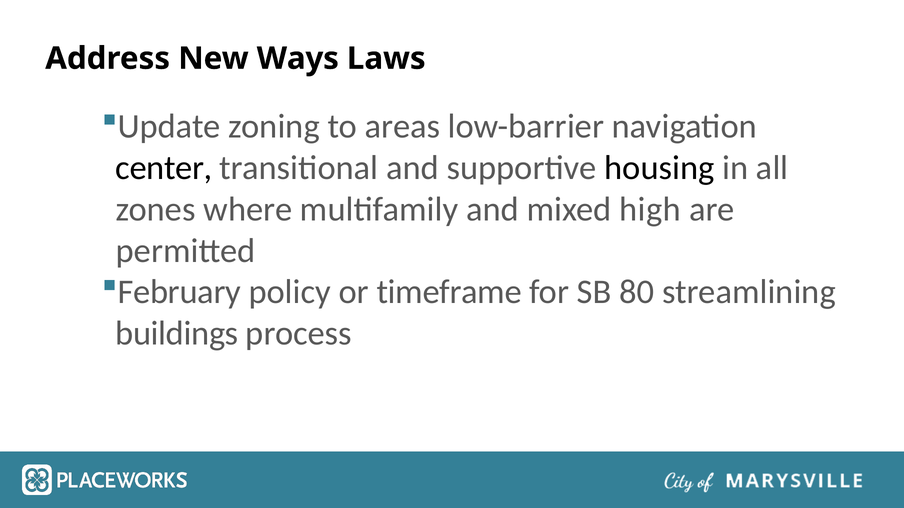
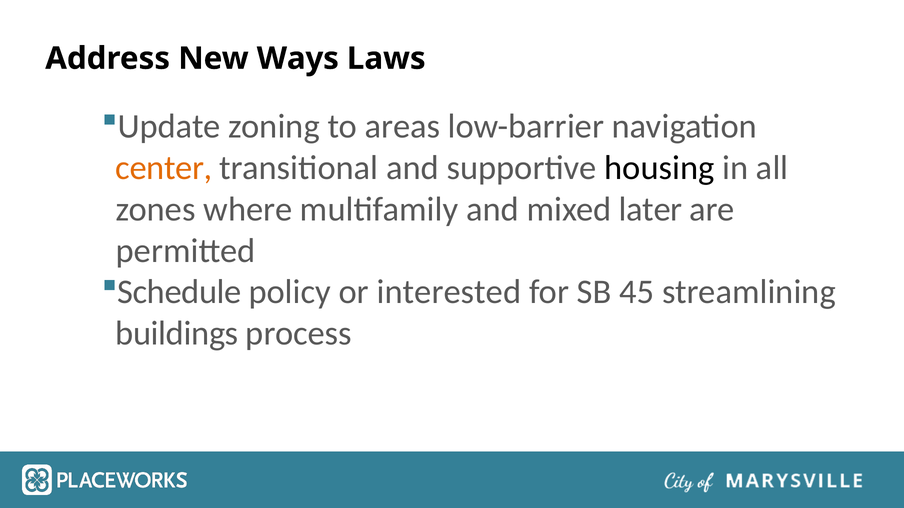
center colour: black -> orange
high: high -> later
February: February -> Schedule
timeframe: timeframe -> interested
80: 80 -> 45
